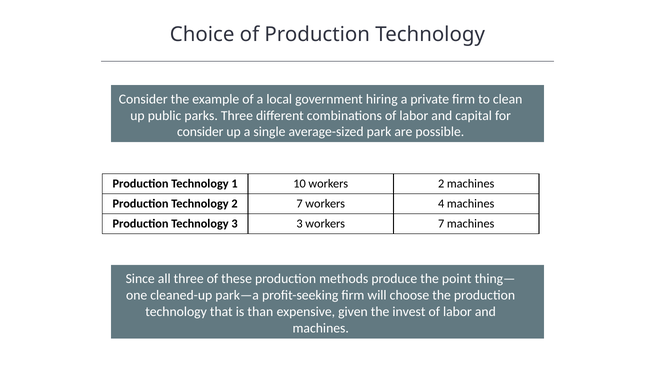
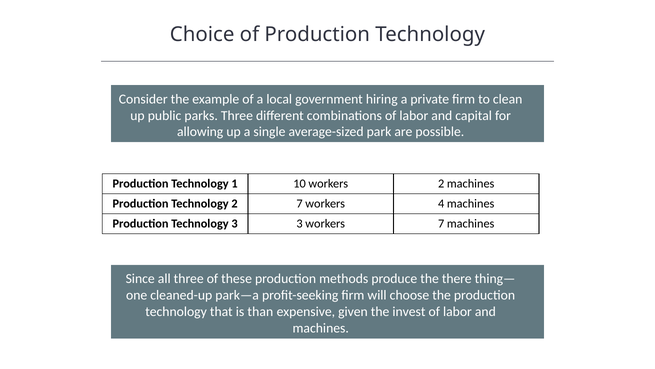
consider at (200, 132): consider -> allowing
point: point -> there
